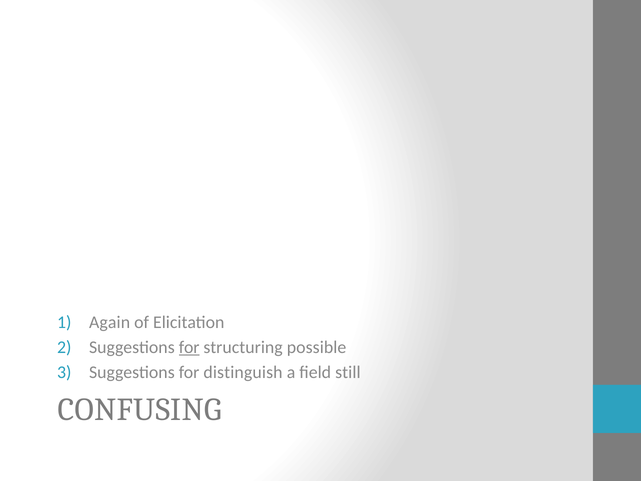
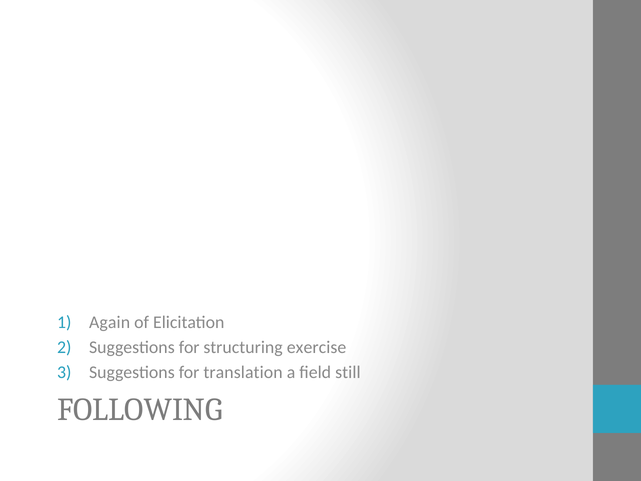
for at (189, 347) underline: present -> none
possible: possible -> exercise
distinguish: distinguish -> translation
CONFUSING: CONFUSING -> FOLLOWING
